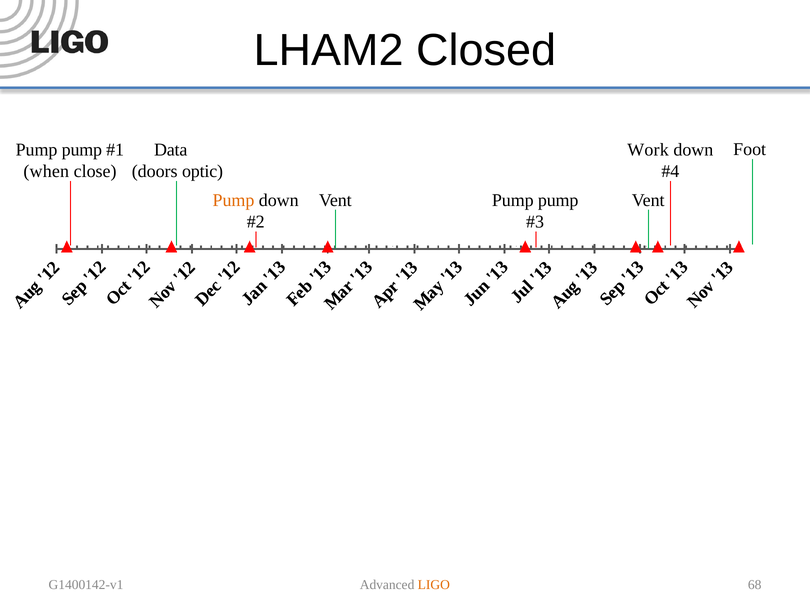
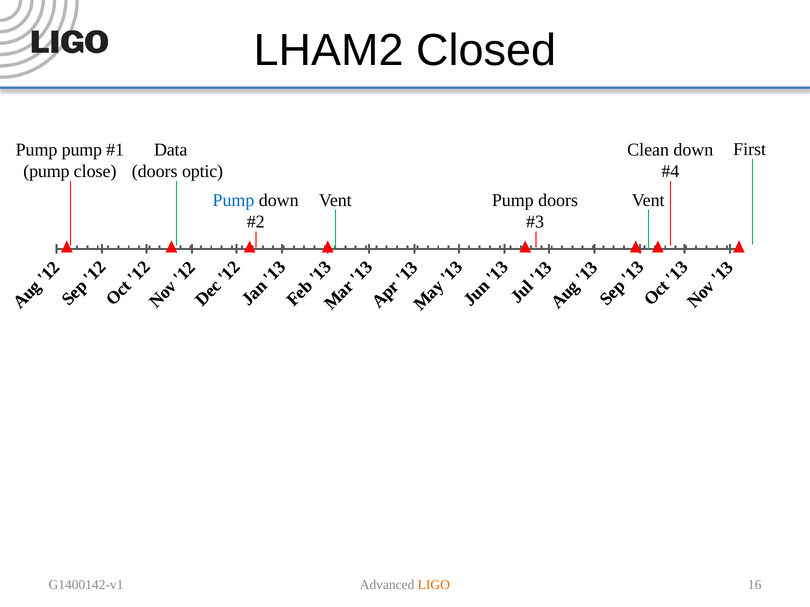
Foot: Foot -> First
Work: Work -> Clean
when at (46, 171): when -> pump
Vent Pump pump: pump -> doors
Pump at (234, 200) colour: orange -> blue
68: 68 -> 16
